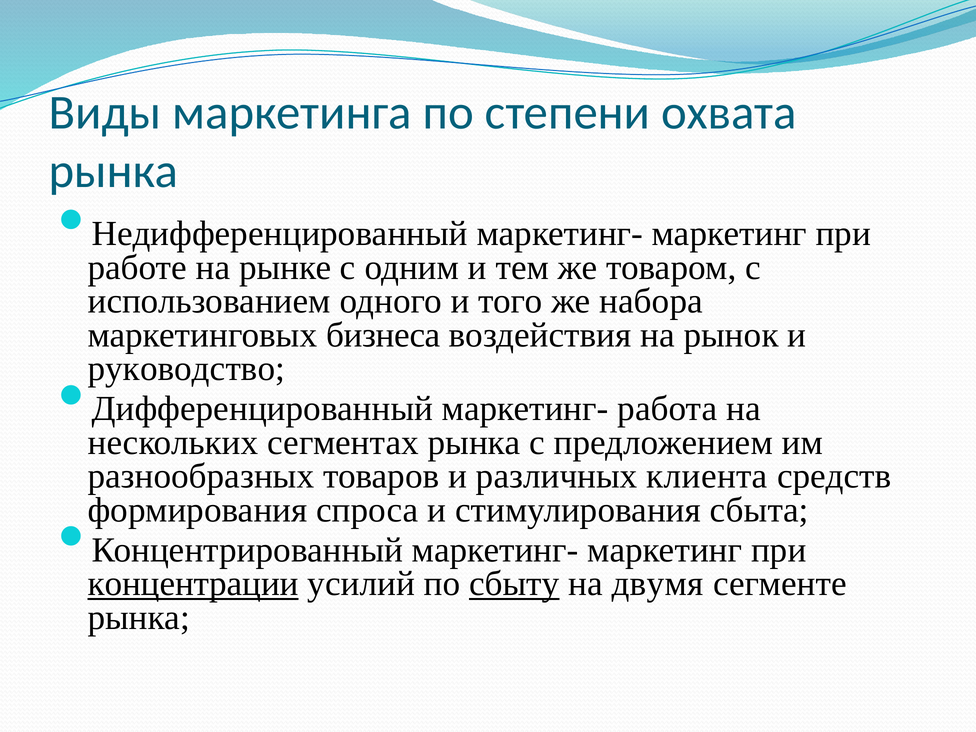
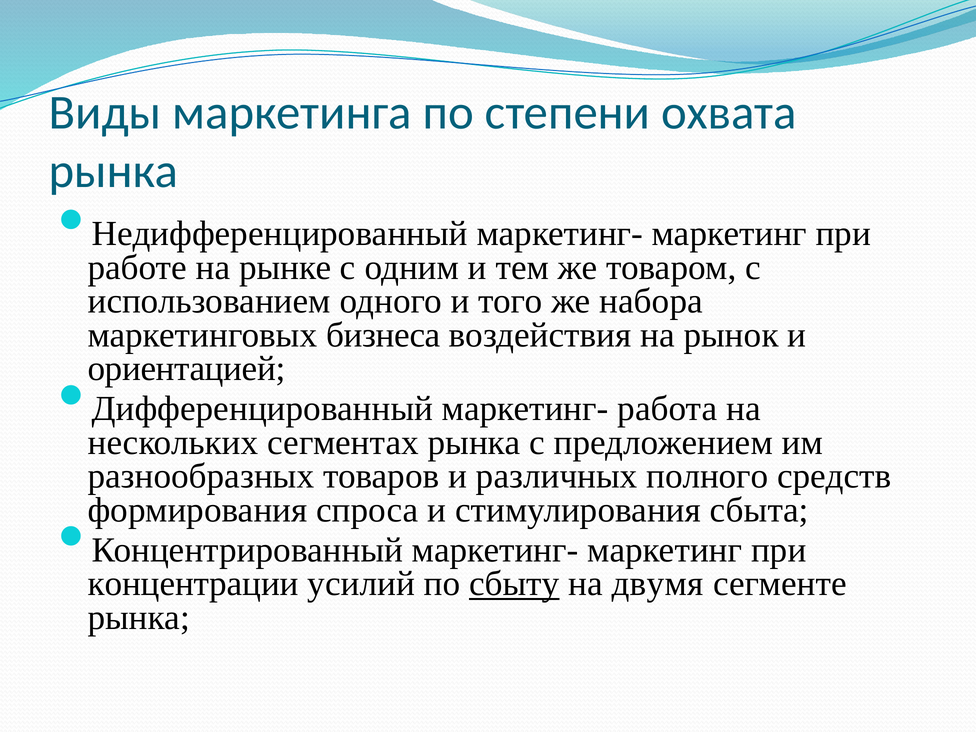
руководство: руководство -> ориентацией
клиента: клиента -> полного
концентрации underline: present -> none
